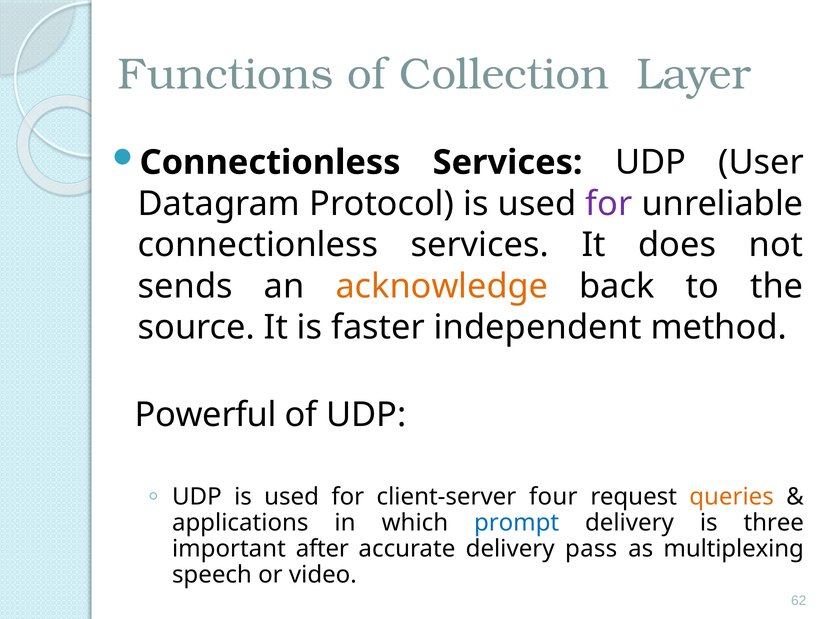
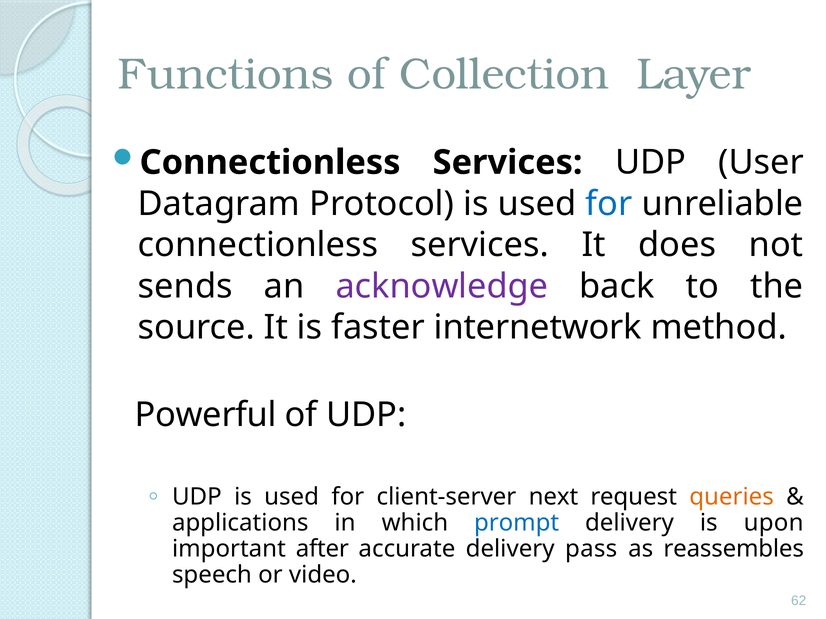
for at (609, 204) colour: purple -> blue
acknowledge colour: orange -> purple
independent: independent -> internetwork
four: four -> next
three: three -> upon
multiplexing: multiplexing -> reassembles
